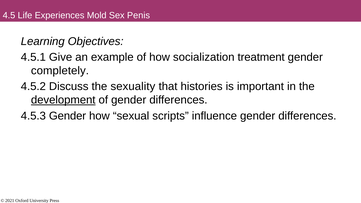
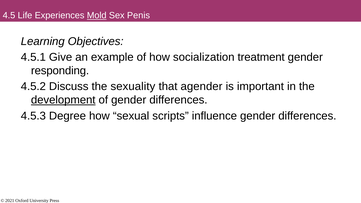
Mold underline: none -> present
completely: completely -> responding
histories: histories -> agender
4.5.3 Gender: Gender -> Degree
